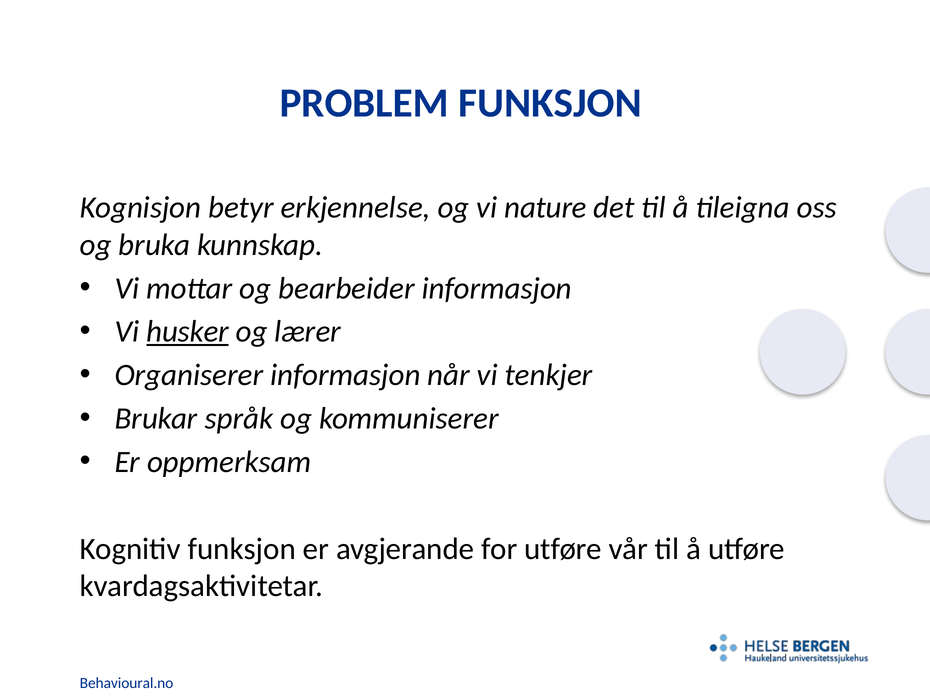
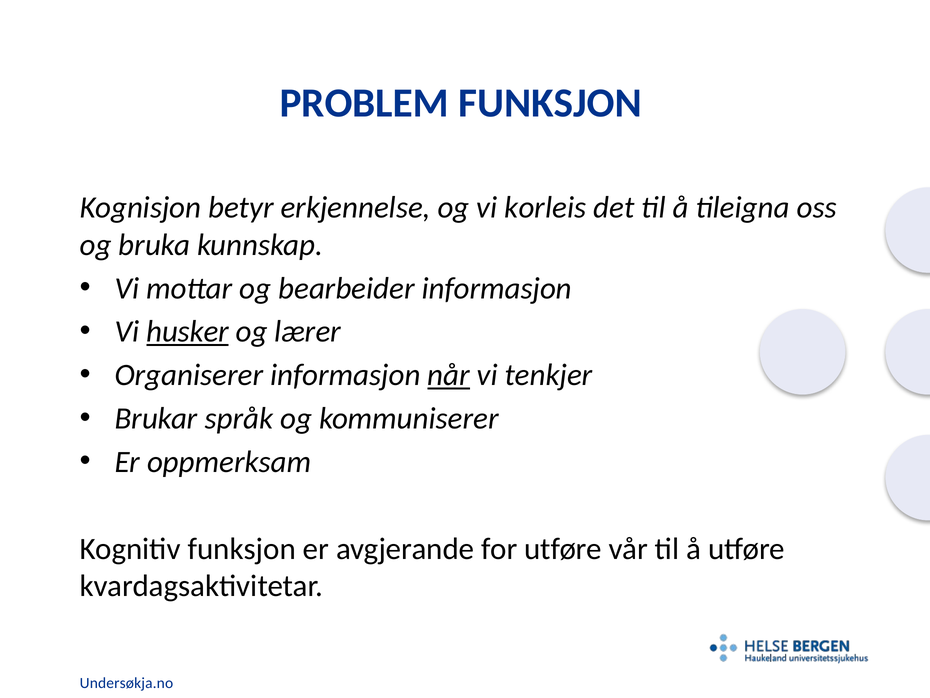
nature: nature -> korleis
når underline: none -> present
Behavioural.no: Behavioural.no -> Undersøkja.no
